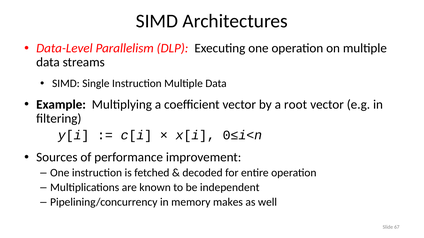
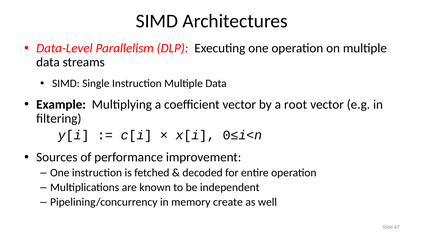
makes: makes -> create
